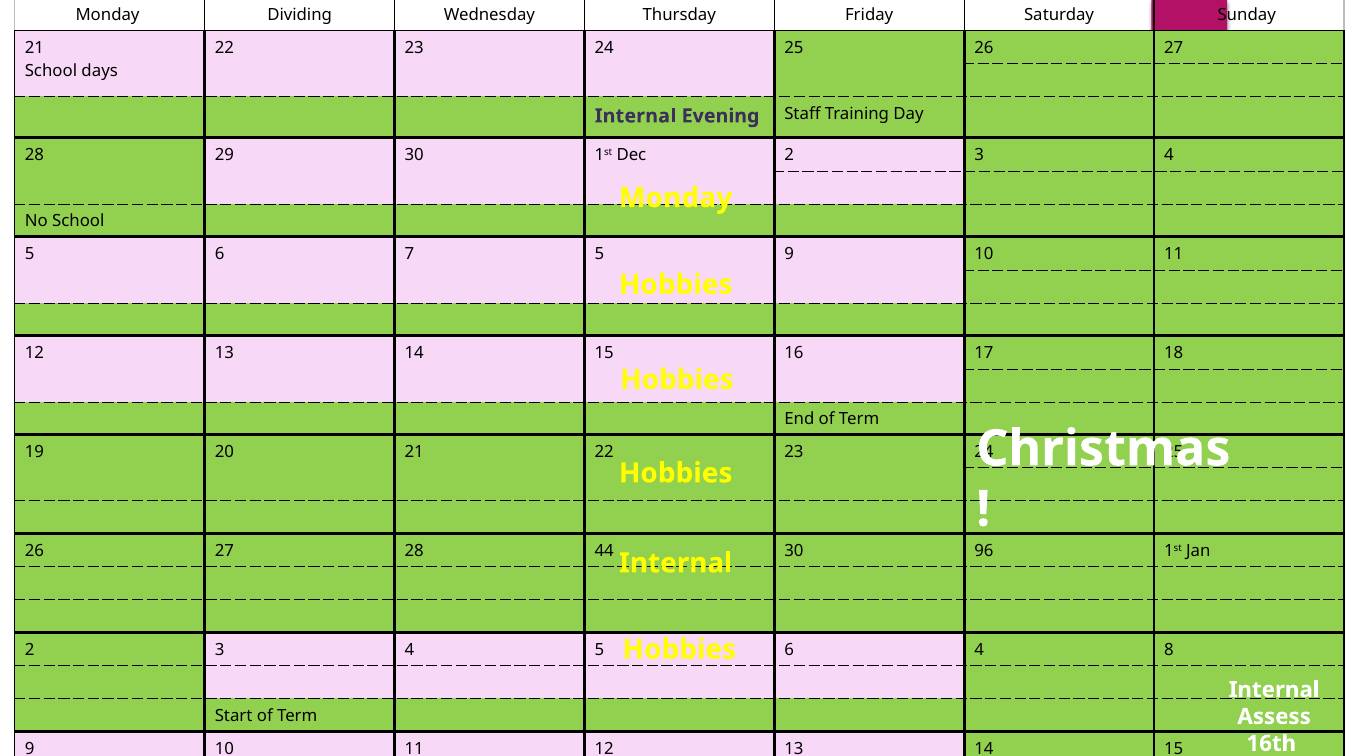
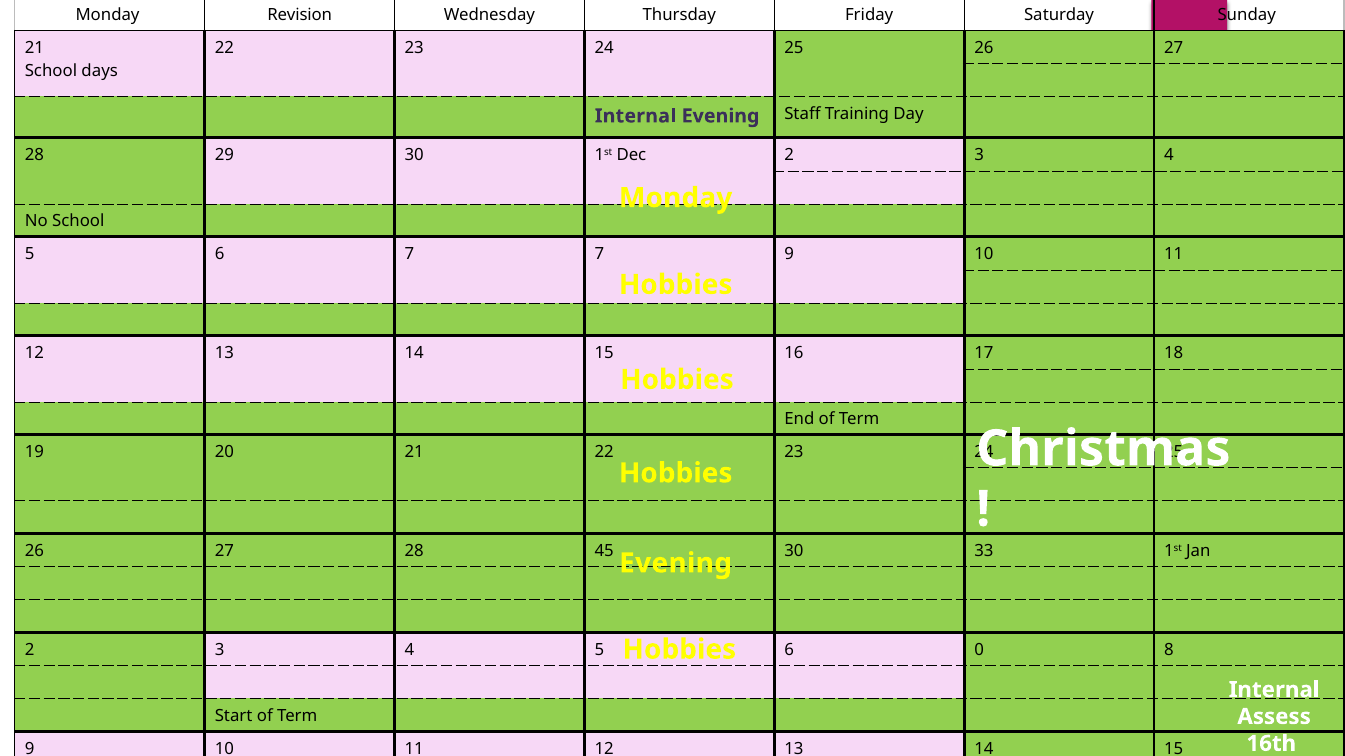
Dividing: Dividing -> Revision
7 5: 5 -> 7
44: 44 -> 45
96: 96 -> 33
Internal at (676, 564): Internal -> Evening
6 4: 4 -> 0
